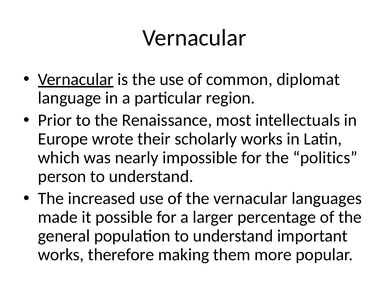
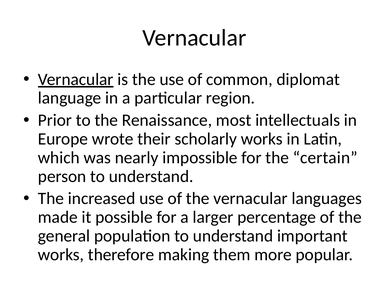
politics: politics -> certain
